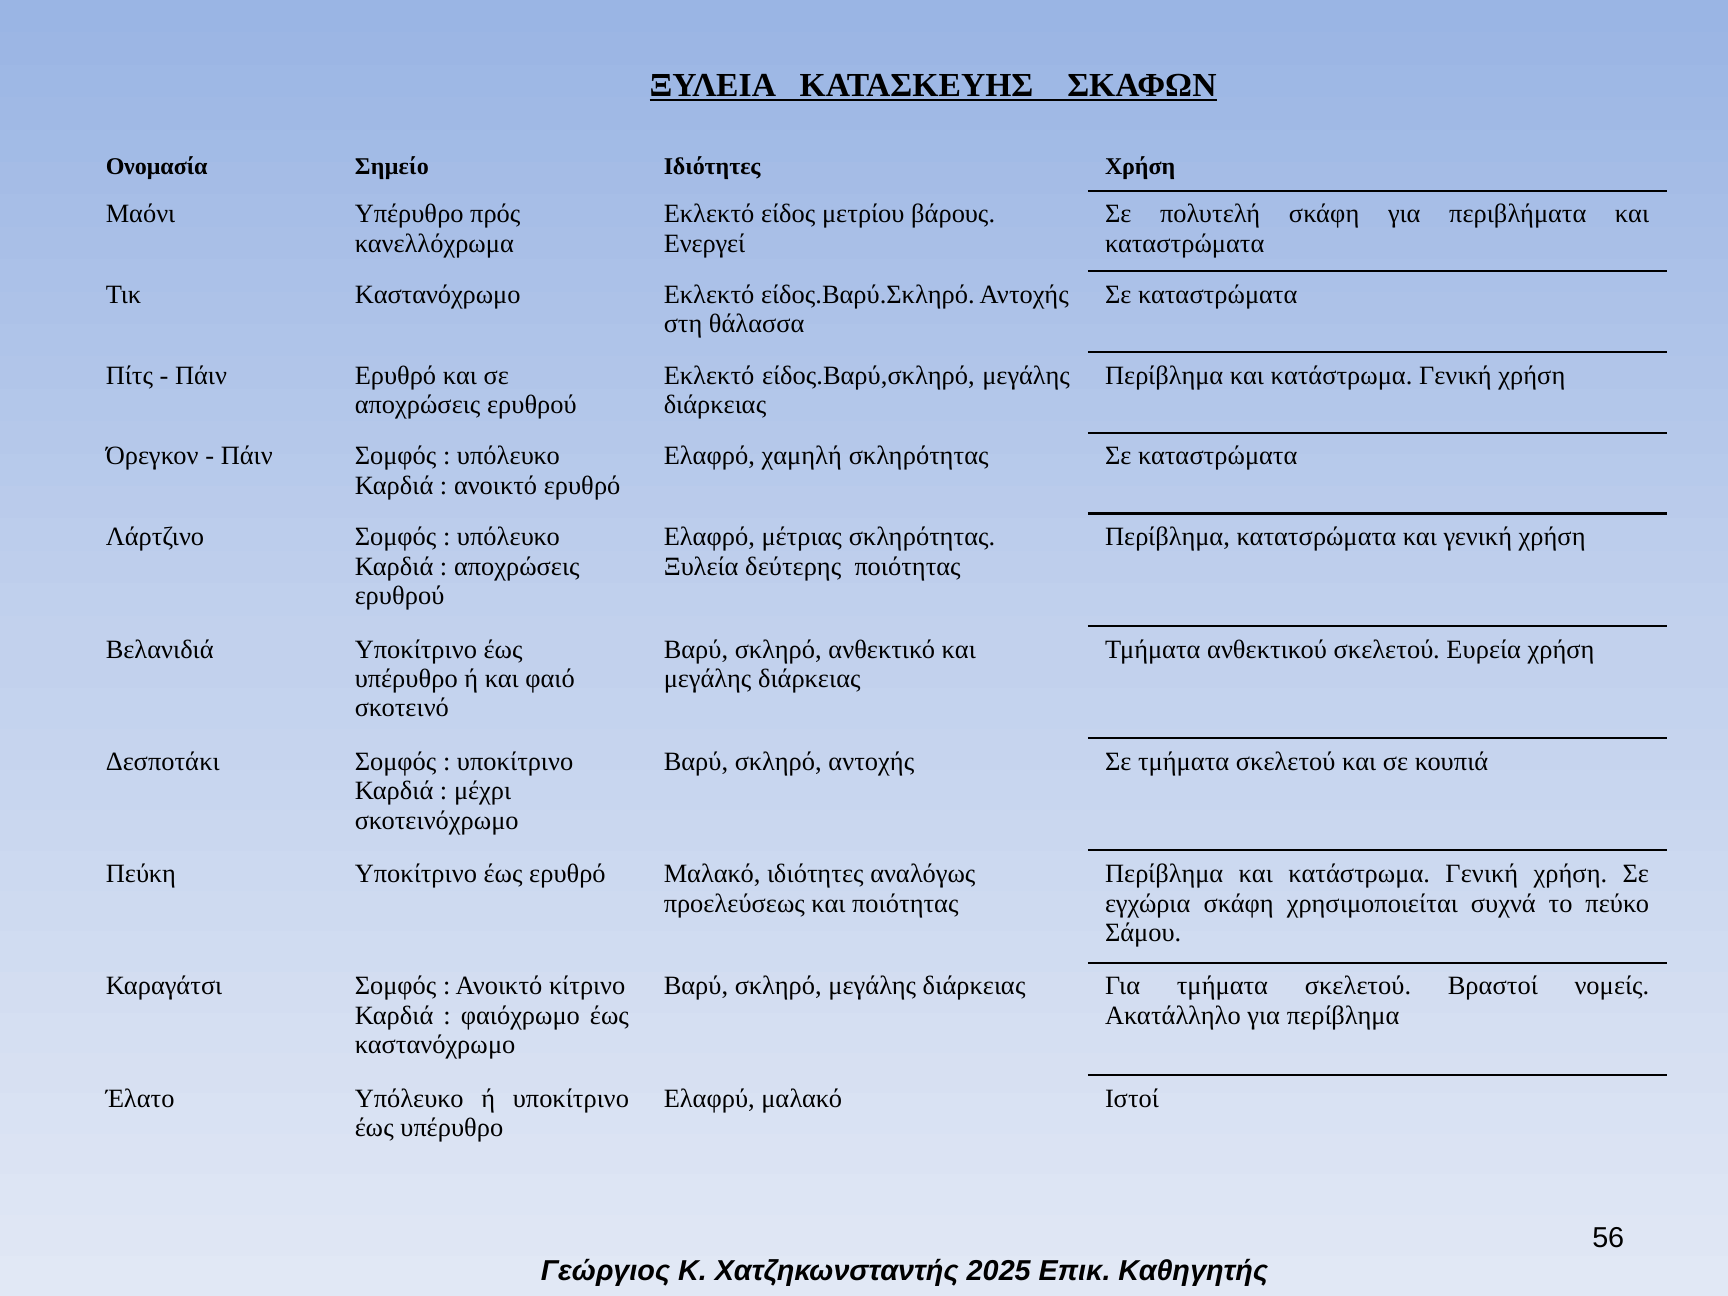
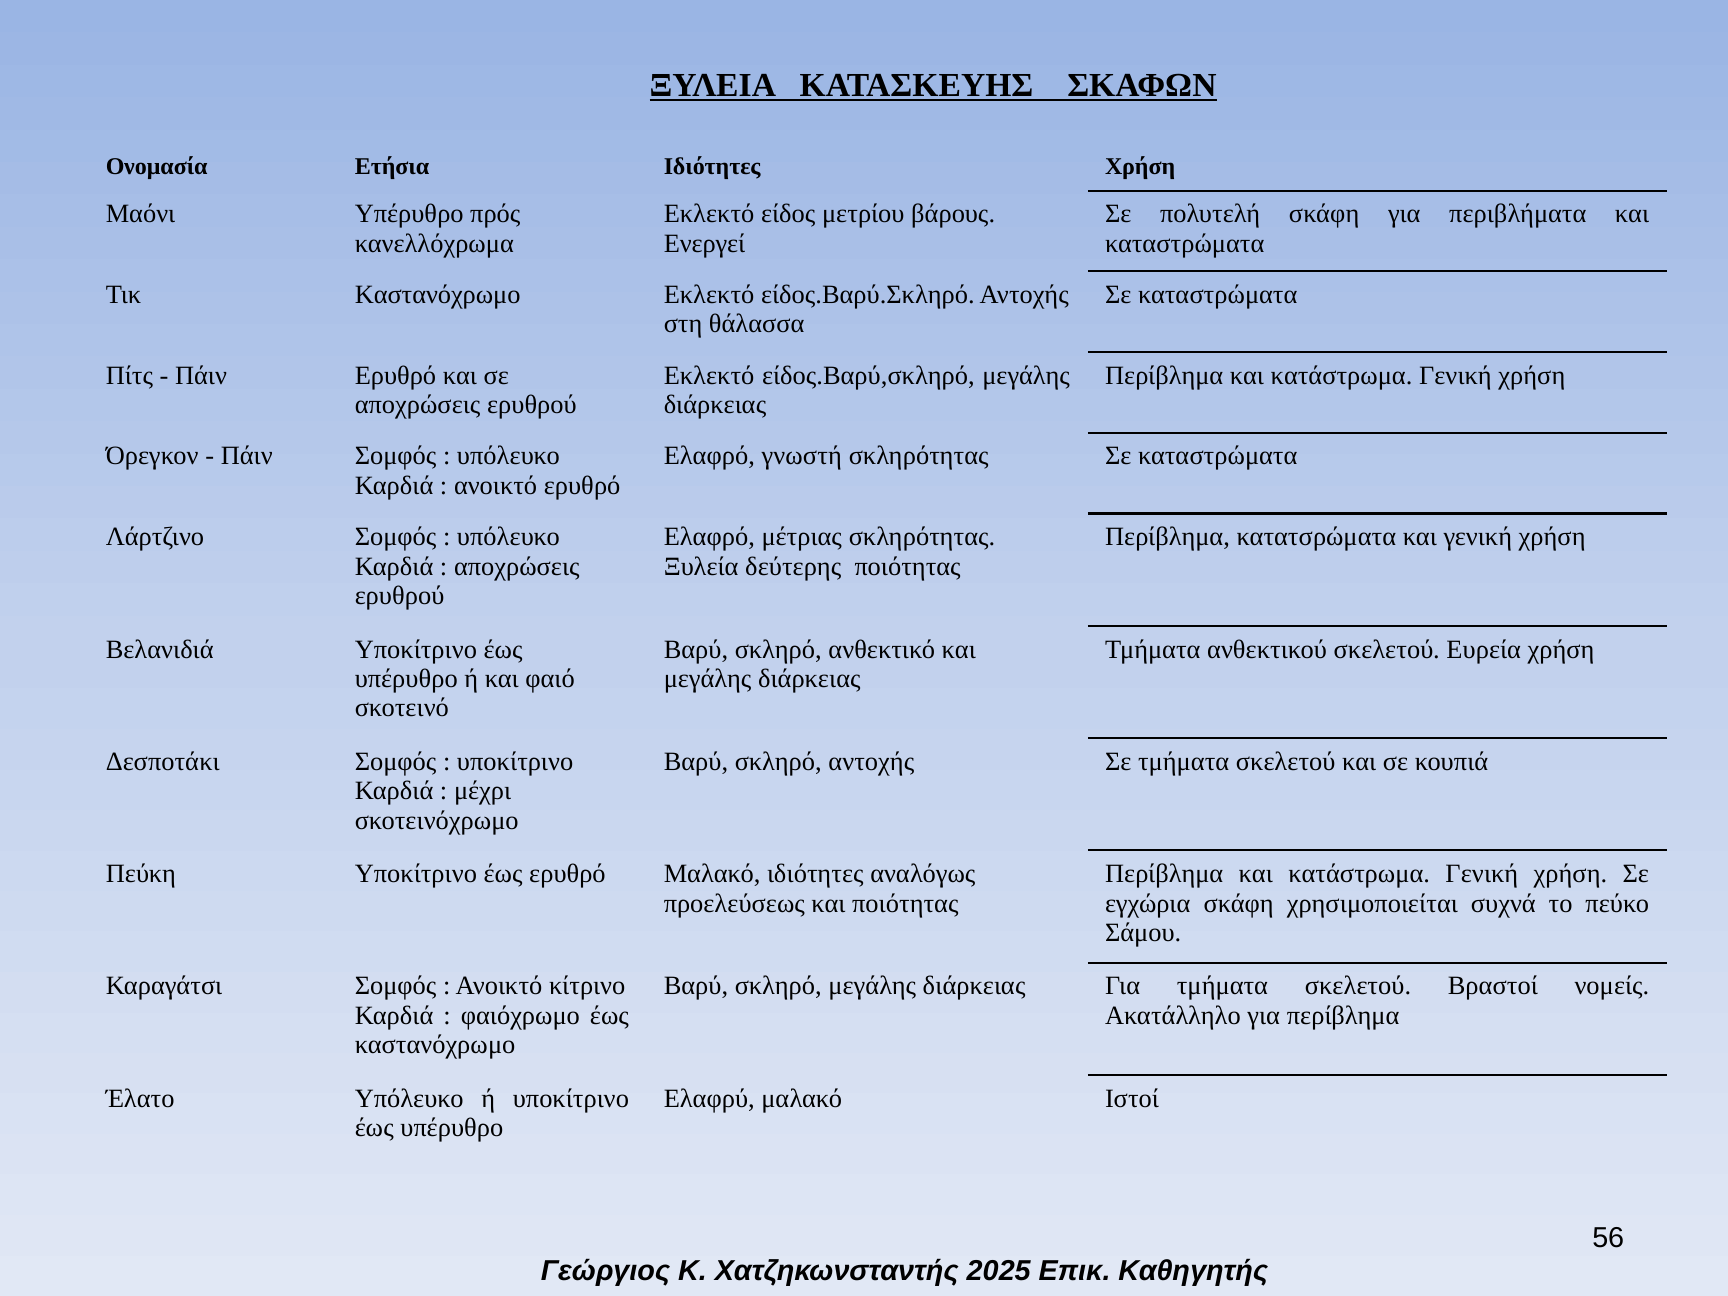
Σημείο: Σημείο -> Ετήσια
χαμηλή: χαμηλή -> γνωστή
